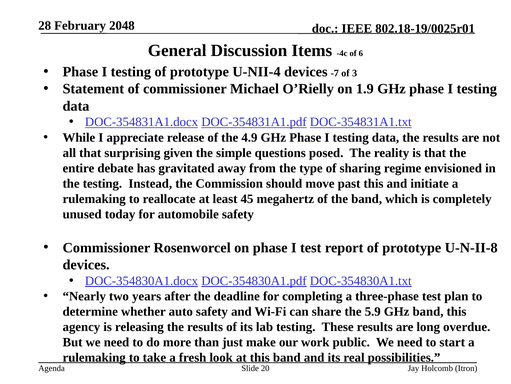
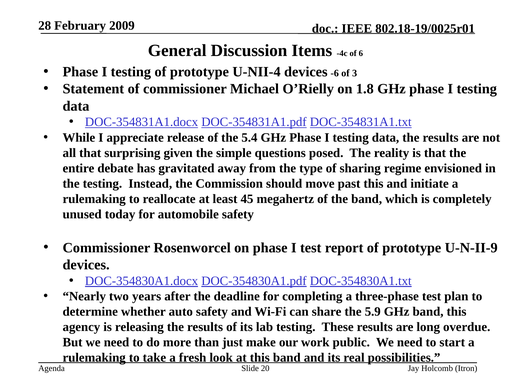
2048: 2048 -> 2009
-7: -7 -> -6
1.9: 1.9 -> 1.8
4.9: 4.9 -> 5.4
U-N-II-8: U-N-II-8 -> U-N-II-9
